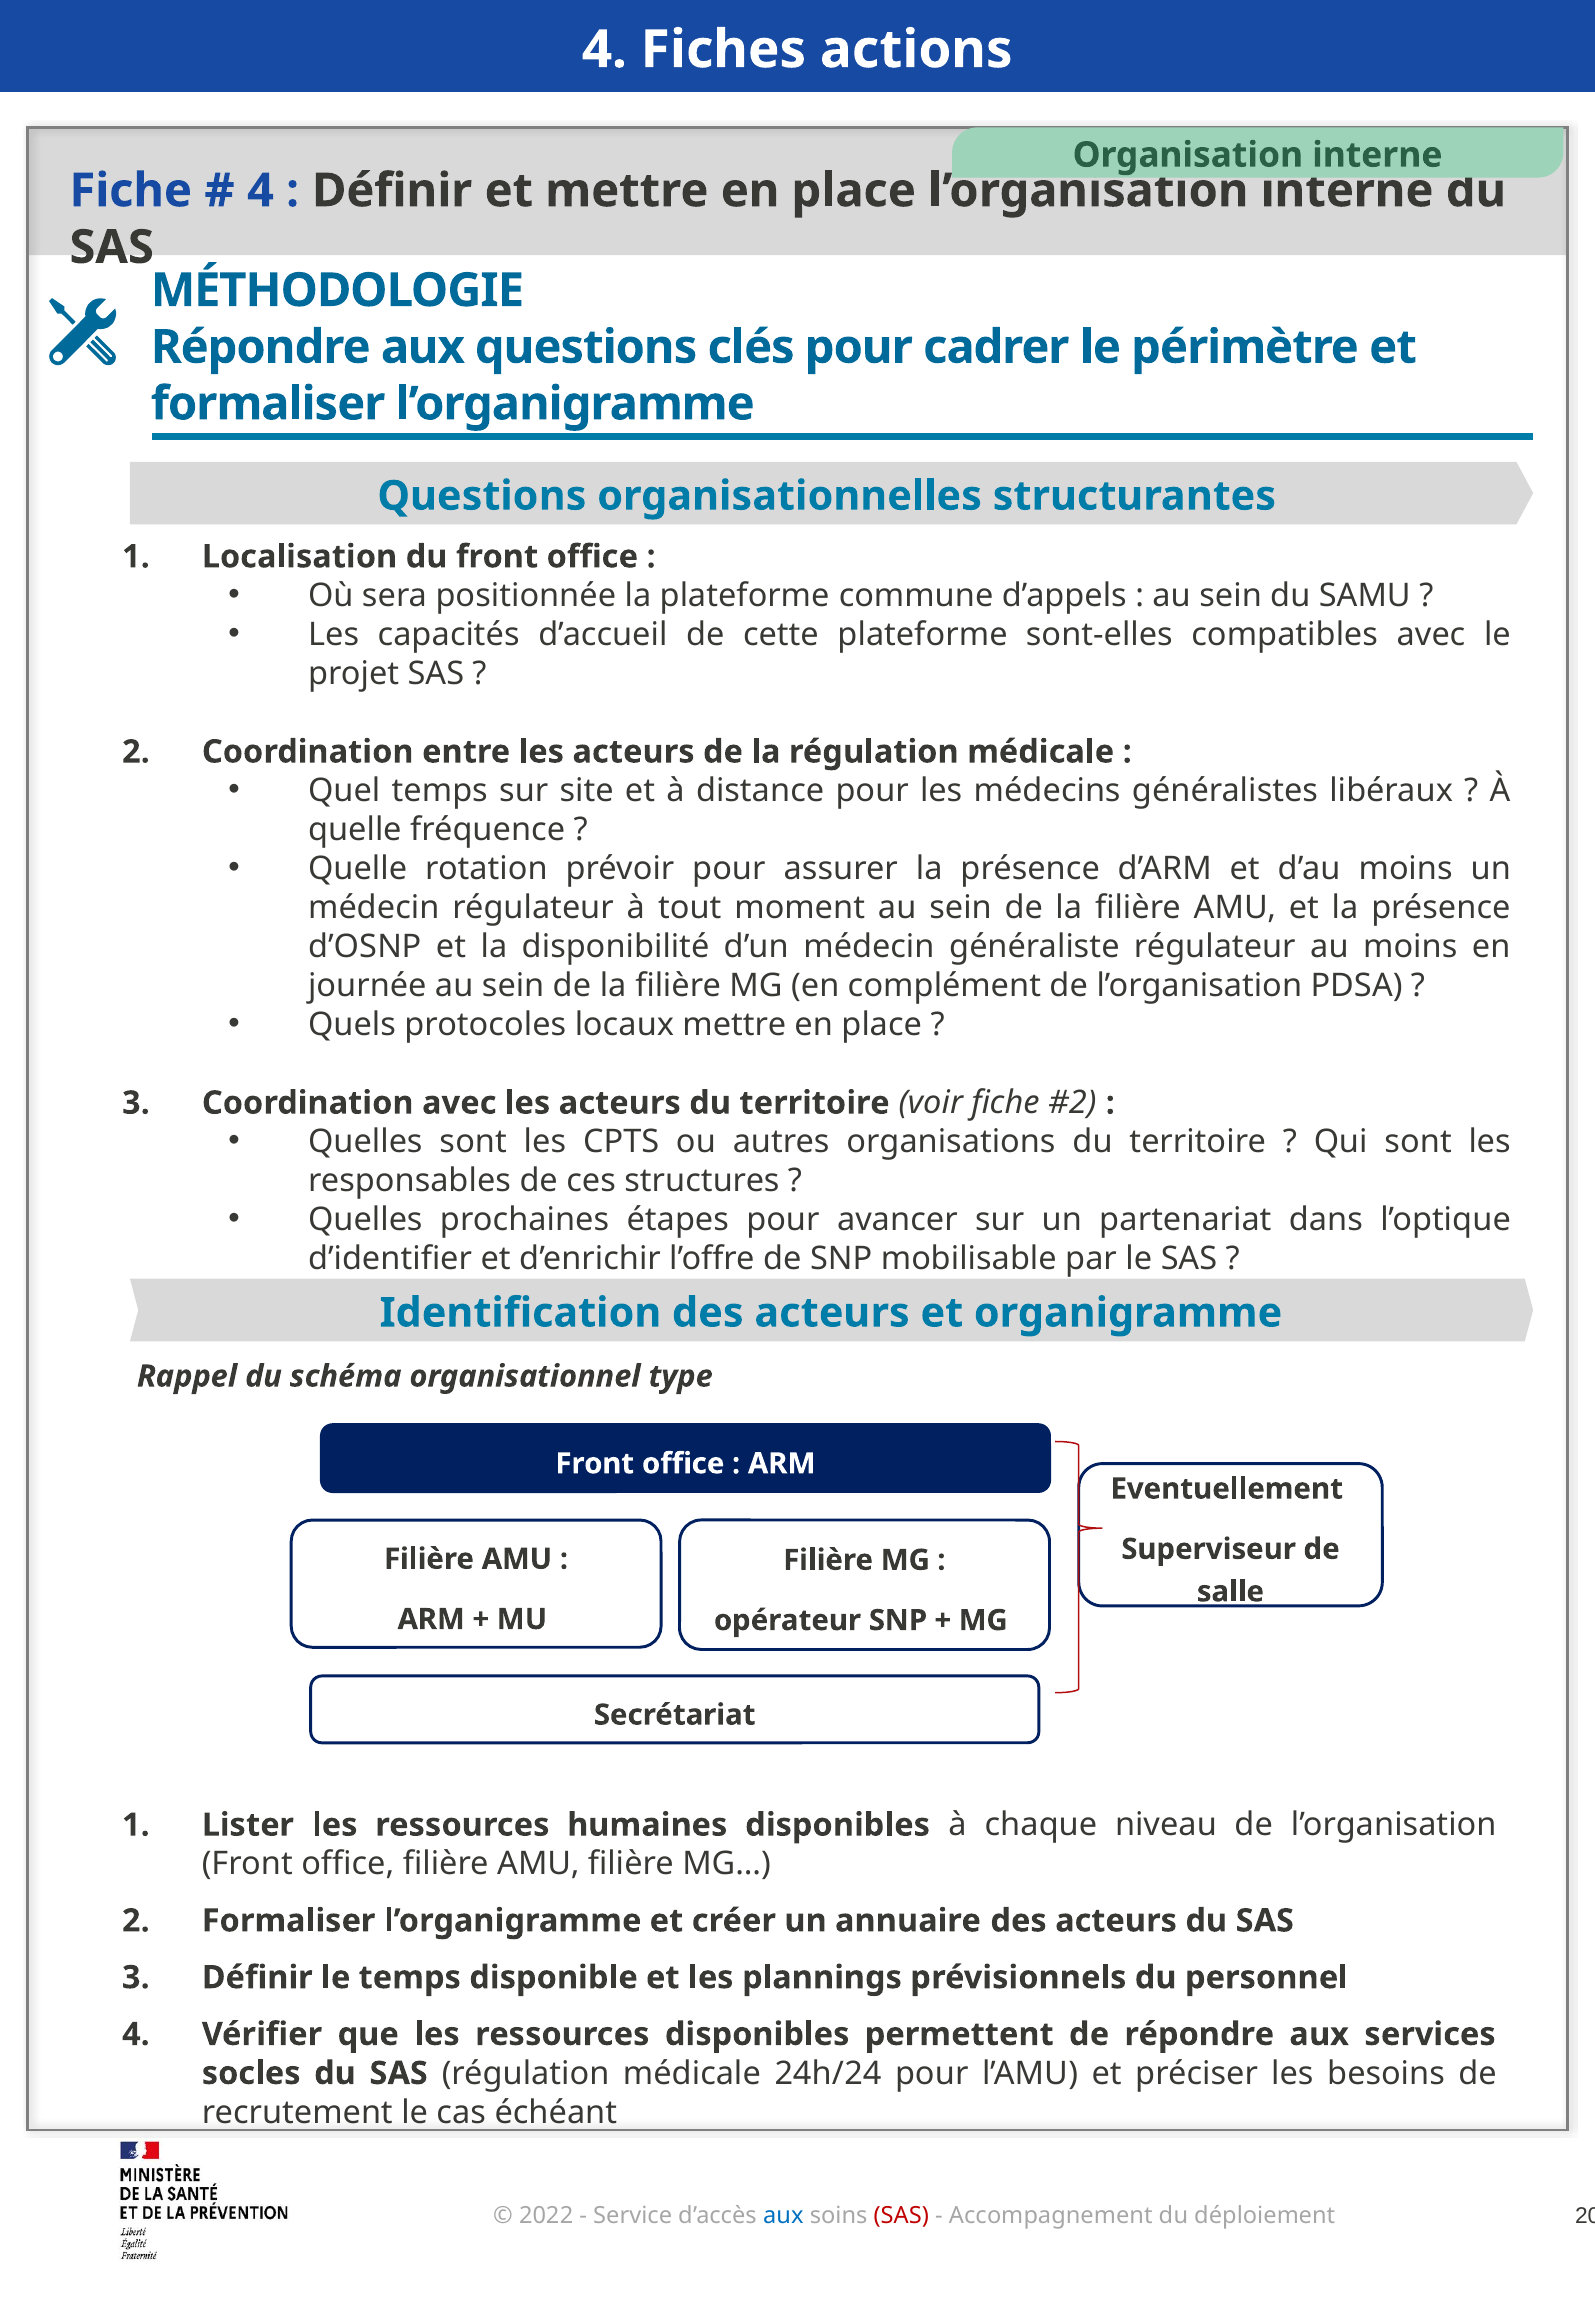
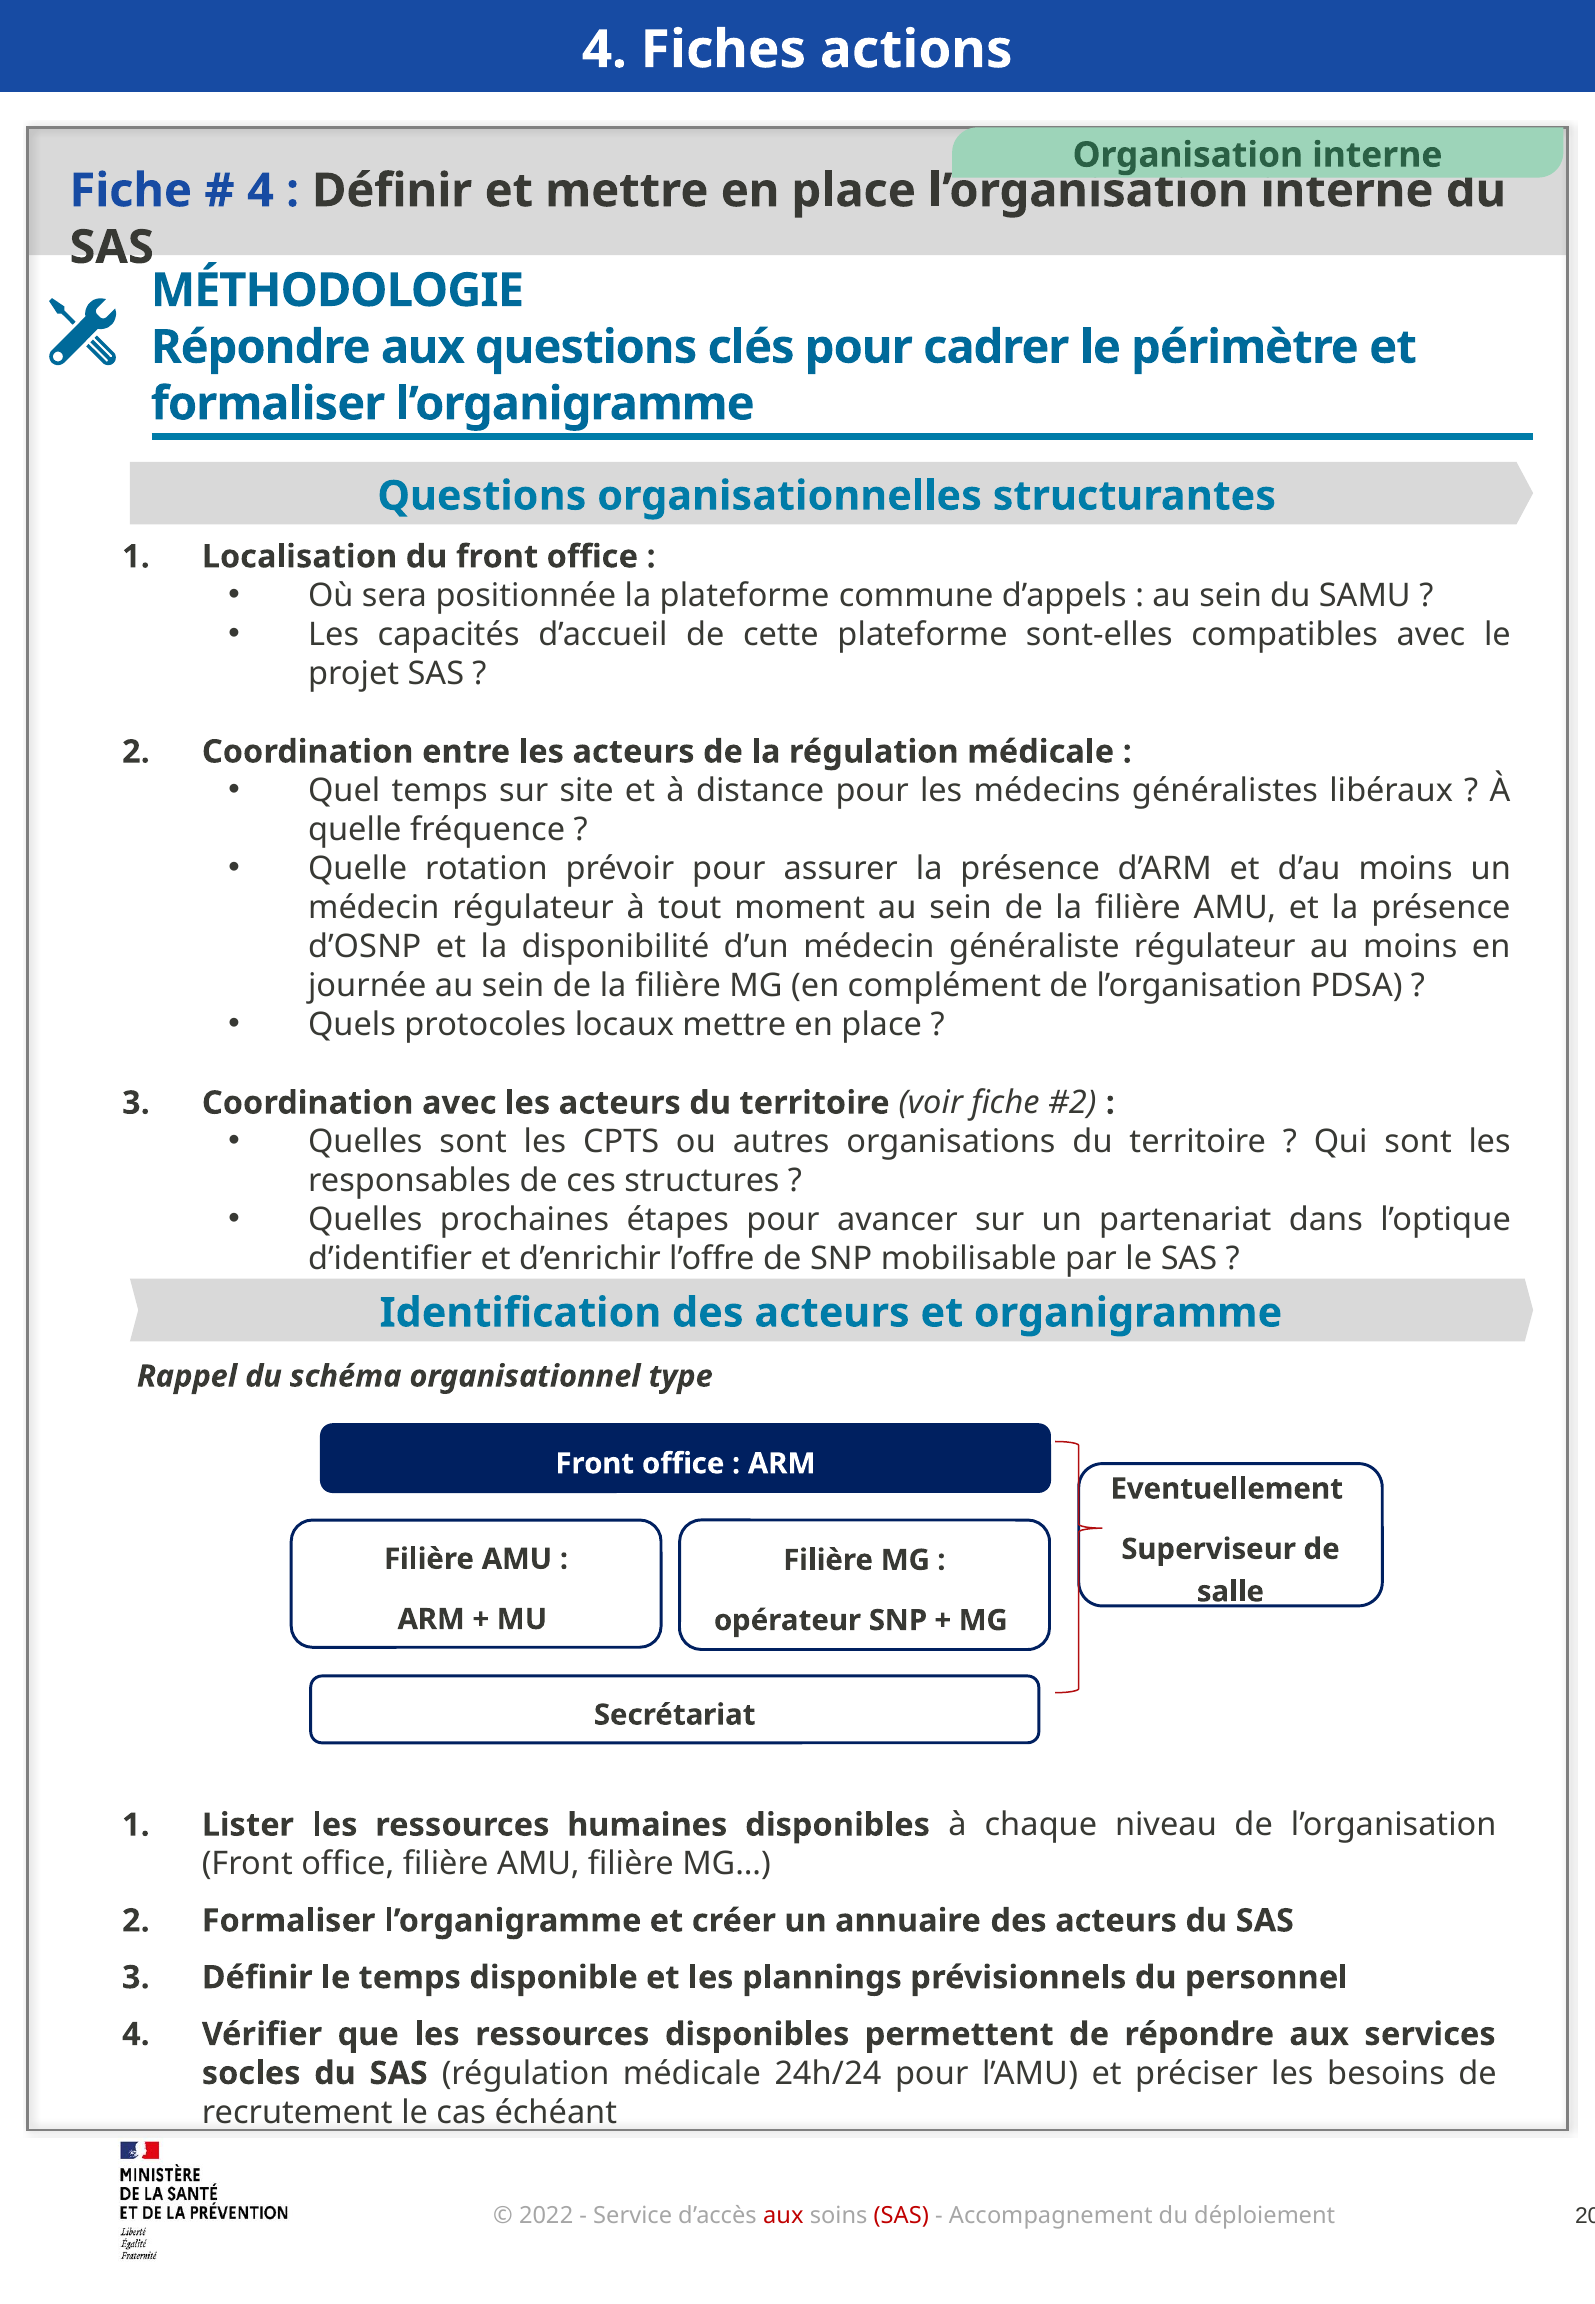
aux at (783, 2215) colour: blue -> red
